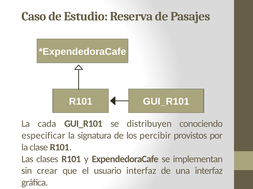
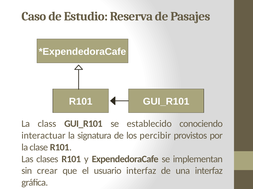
cada: cada -> class
distribuyen: distribuyen -> establecido
especificar: especificar -> interactuar
